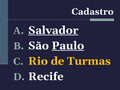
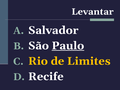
Cadastro: Cadastro -> Levantar
Salvador underline: present -> none
Turmas: Turmas -> Limites
